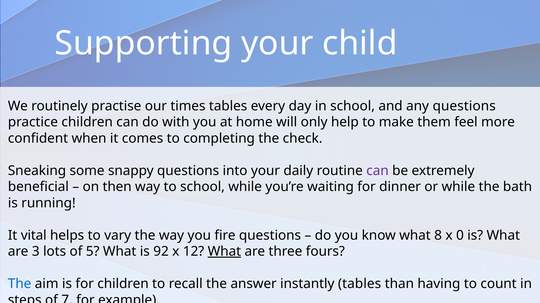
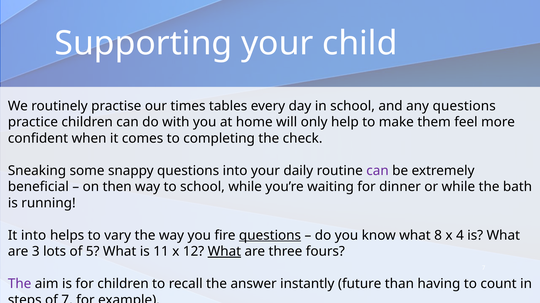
It vital: vital -> into
questions at (270, 236) underline: none -> present
0: 0 -> 4
92: 92 -> 11
The at (20, 284) colour: blue -> purple
instantly tables: tables -> future
